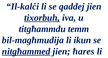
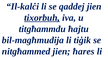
temm: temm -> ħajtu
ikun: ikun -> tiġik
nitgħammed underline: present -> none
